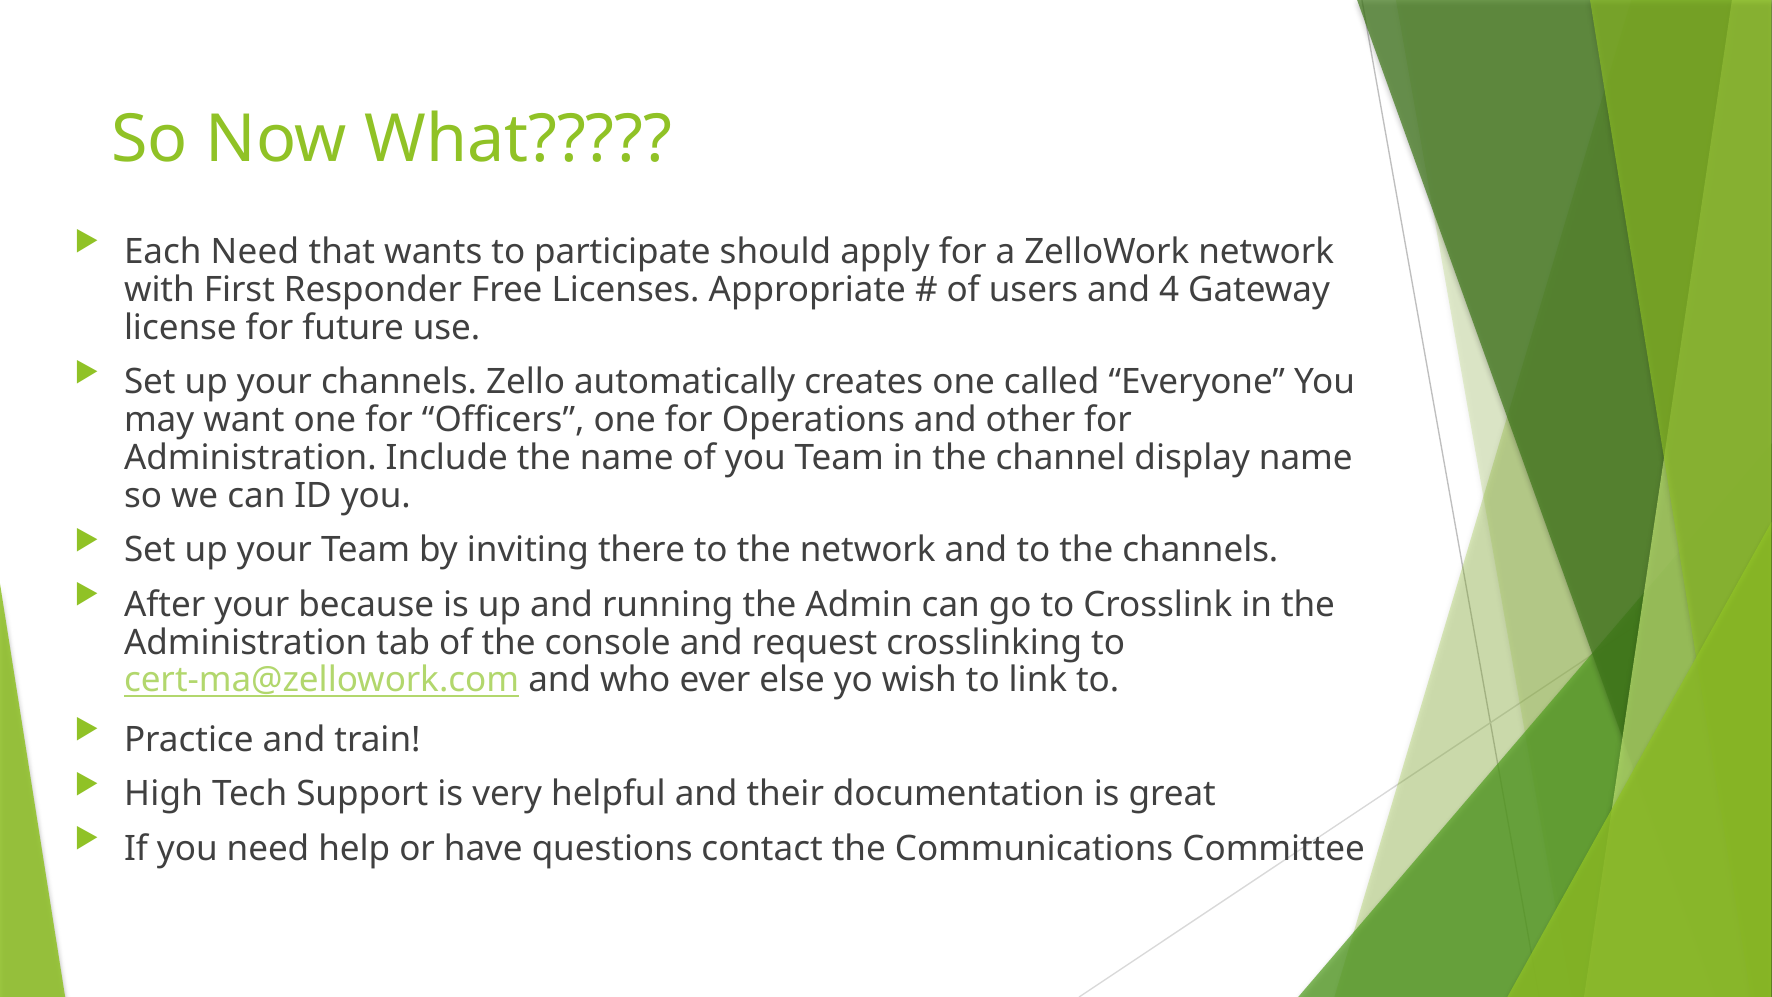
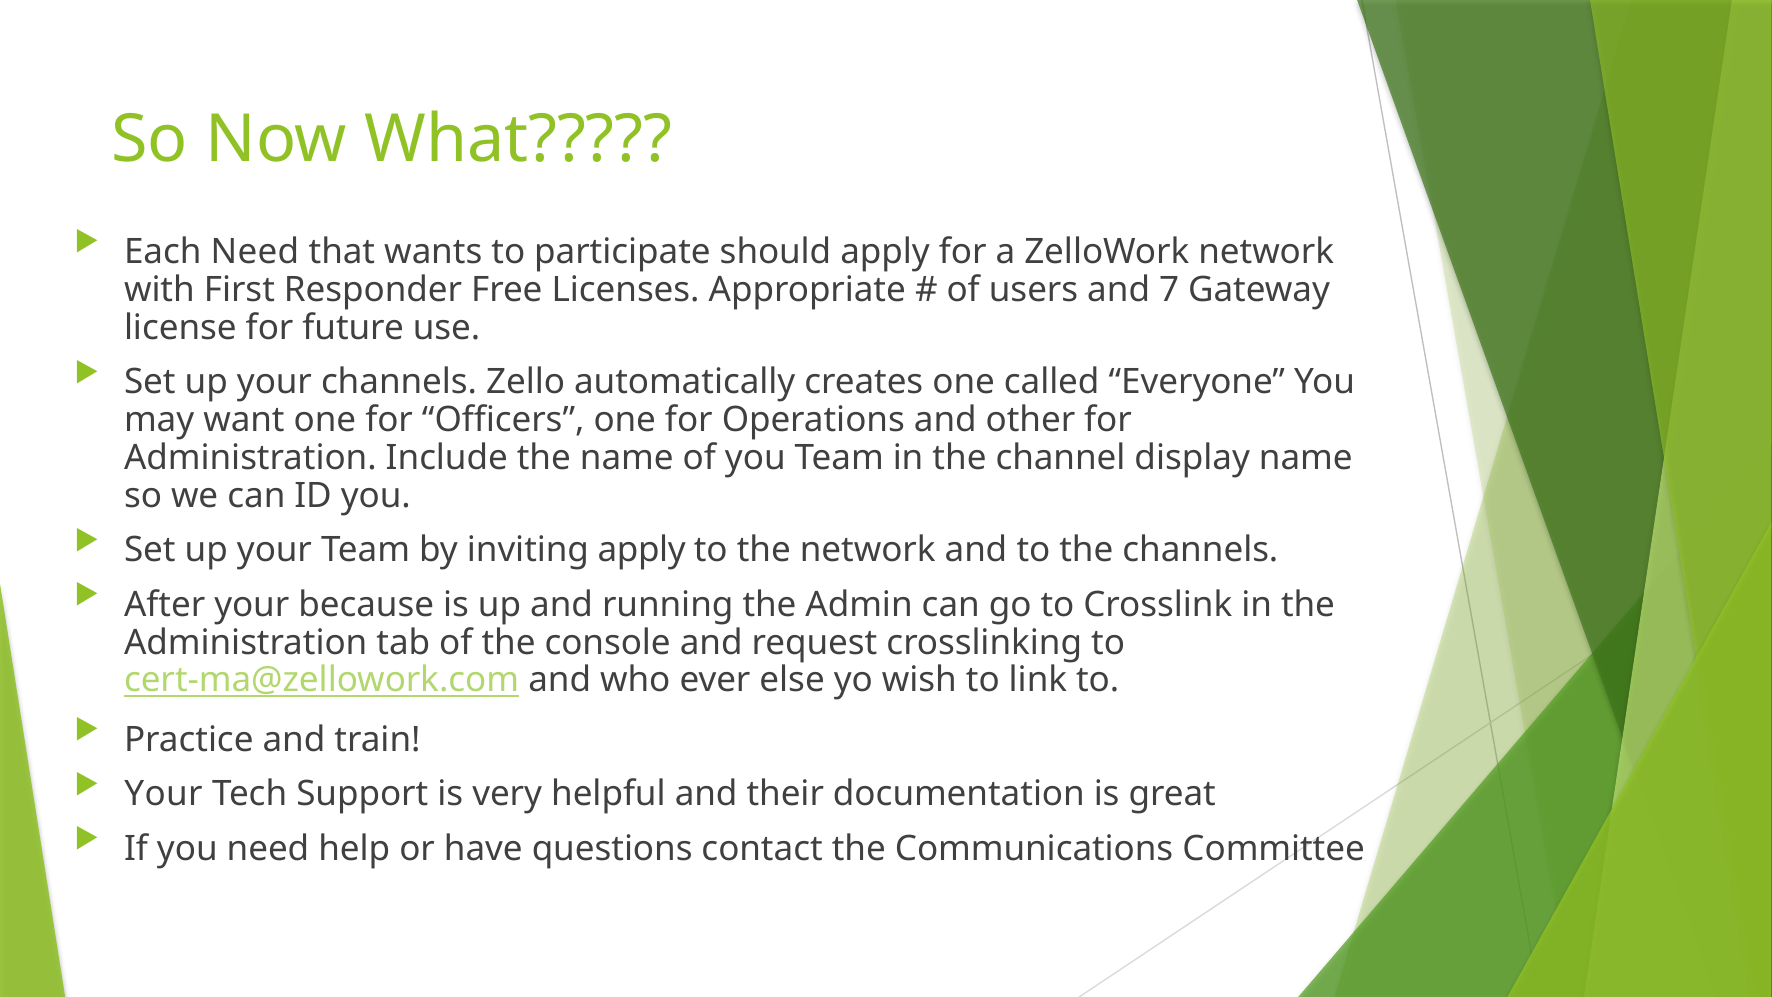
4: 4 -> 7
inviting there: there -> apply
High at (164, 794): High -> Your
